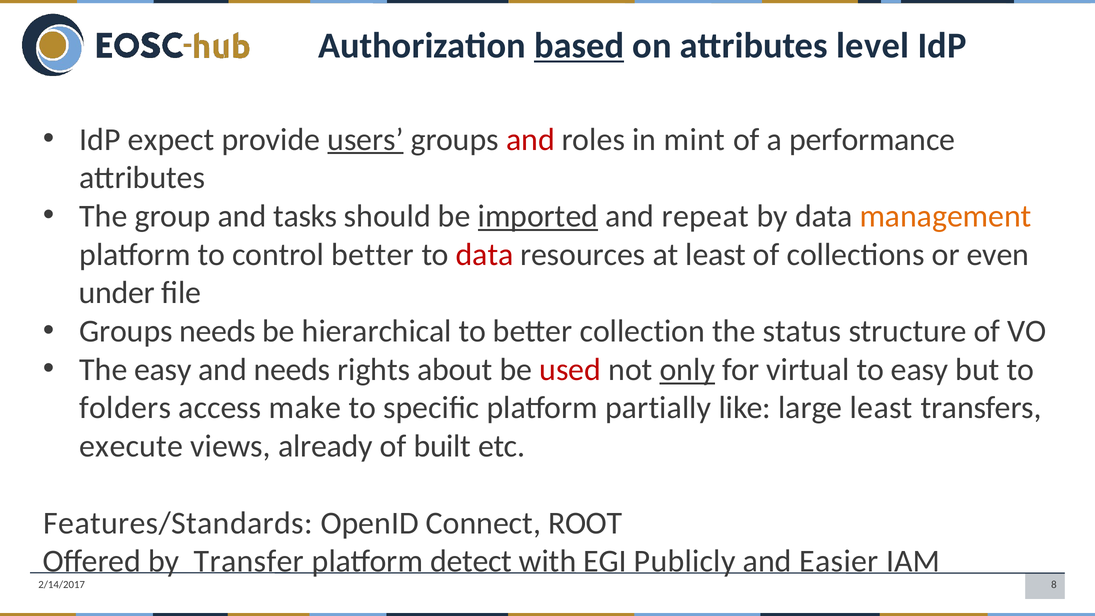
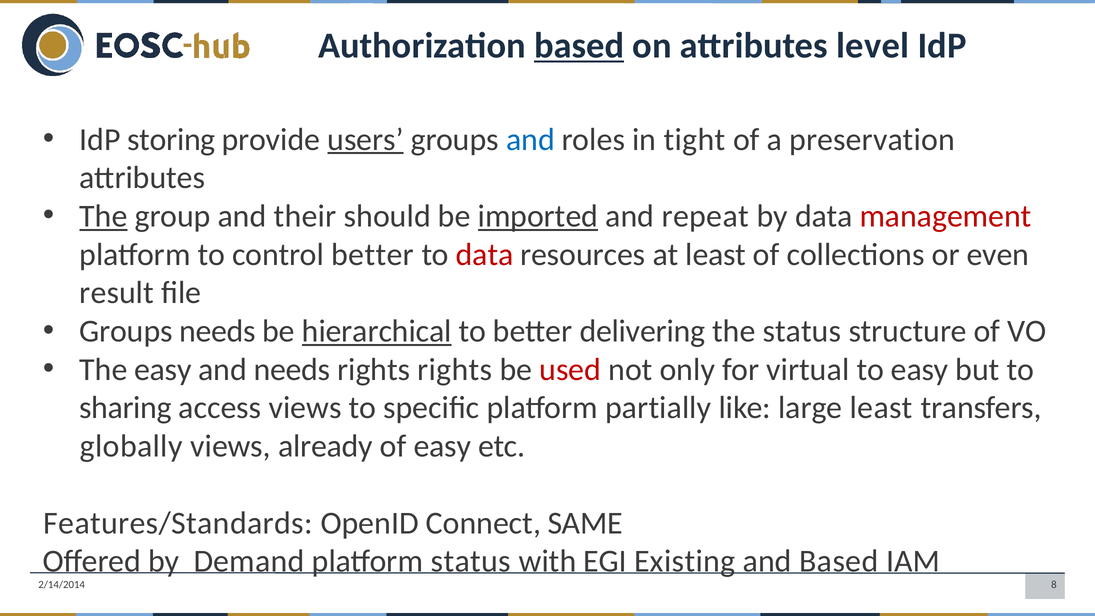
expect: expect -> storing
and at (530, 139) colour: red -> blue
mint: mint -> tight
performance: performance -> preservation
The at (103, 216) underline: none -> present
tasks: tasks -> their
management colour: orange -> red
under: under -> result
hierarchical underline: none -> present
collection: collection -> delivering
rights about: about -> rights
only underline: present -> none
folders: folders -> sharing
access make: make -> views
execute: execute -> globally
of built: built -> easy
ROOT: ROOT -> SAME
Transfer: Transfer -> Demand
platform detect: detect -> status
Publicly: Publicly -> Existing
and Easier: Easier -> Based
2/14/2017: 2/14/2017 -> 2/14/2014
